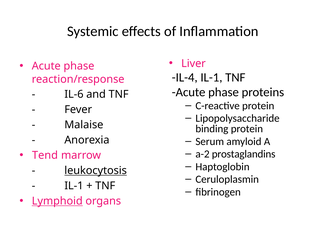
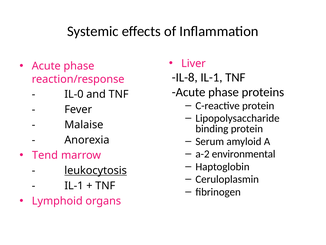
IL-4: IL-4 -> IL-8
IL-6: IL-6 -> IL-0
prostaglandins: prostaglandins -> environmental
Lymphoid underline: present -> none
